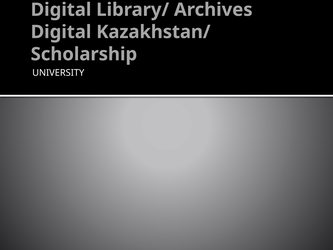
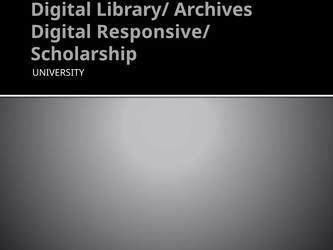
Kazakhstan/: Kazakhstan/ -> Responsive/
